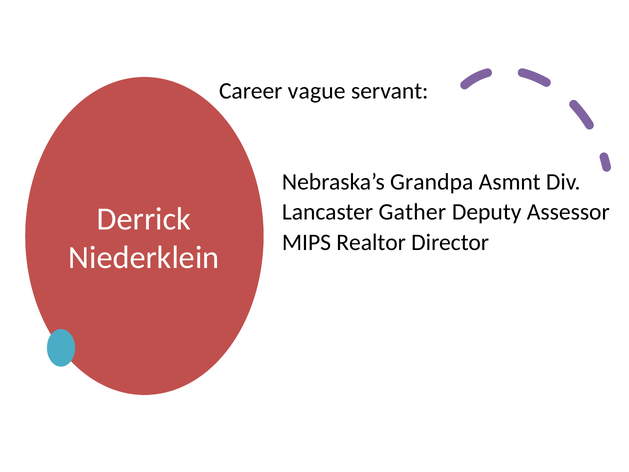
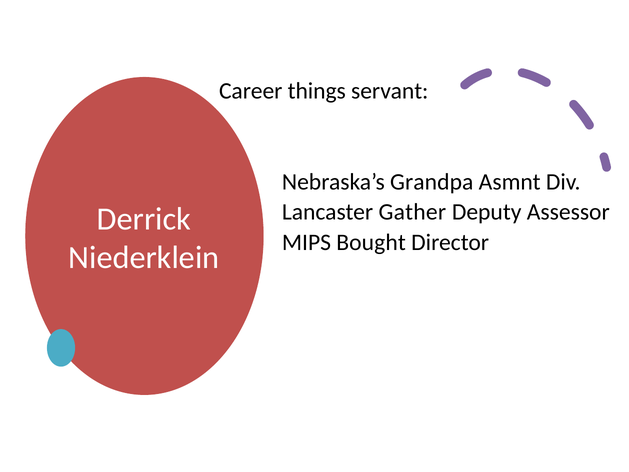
vague: vague -> things
Realtor: Realtor -> Bought
